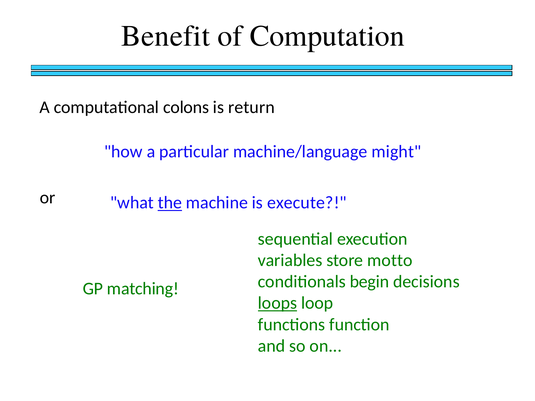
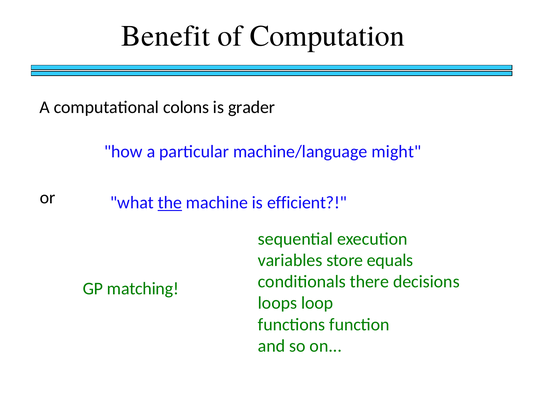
return: return -> grader
execute: execute -> efficient
motto: motto -> equals
begin: begin -> there
loops underline: present -> none
